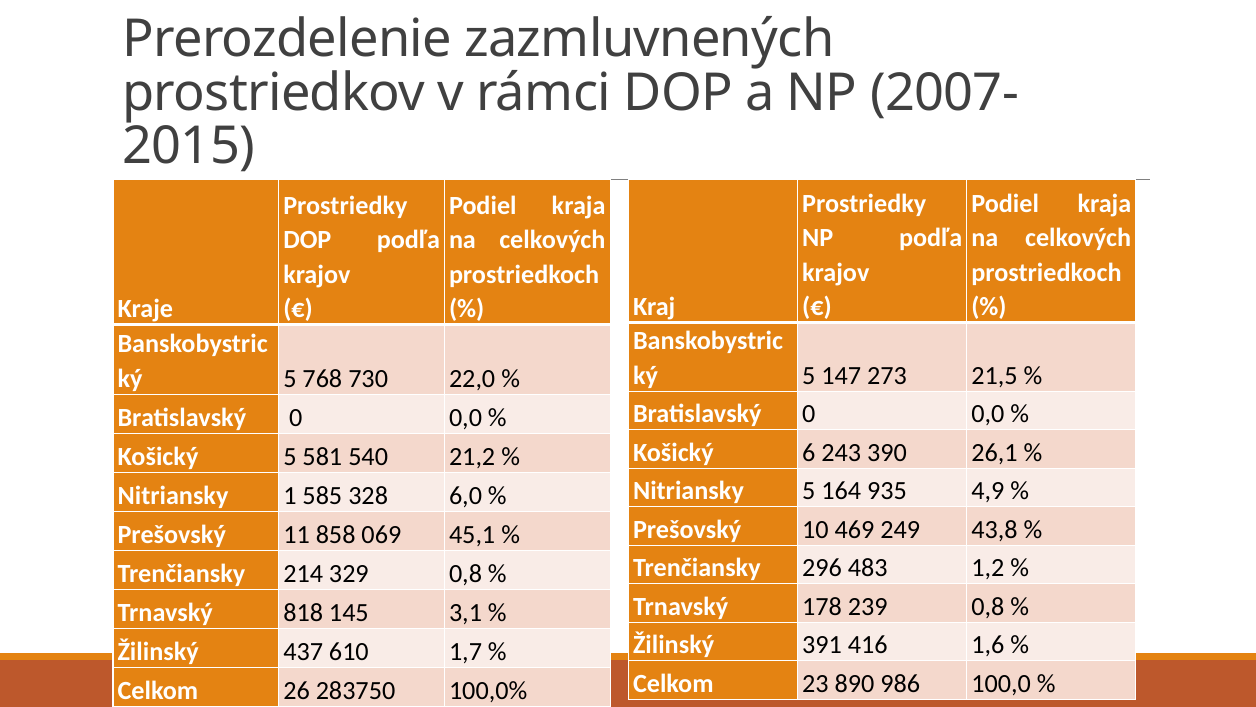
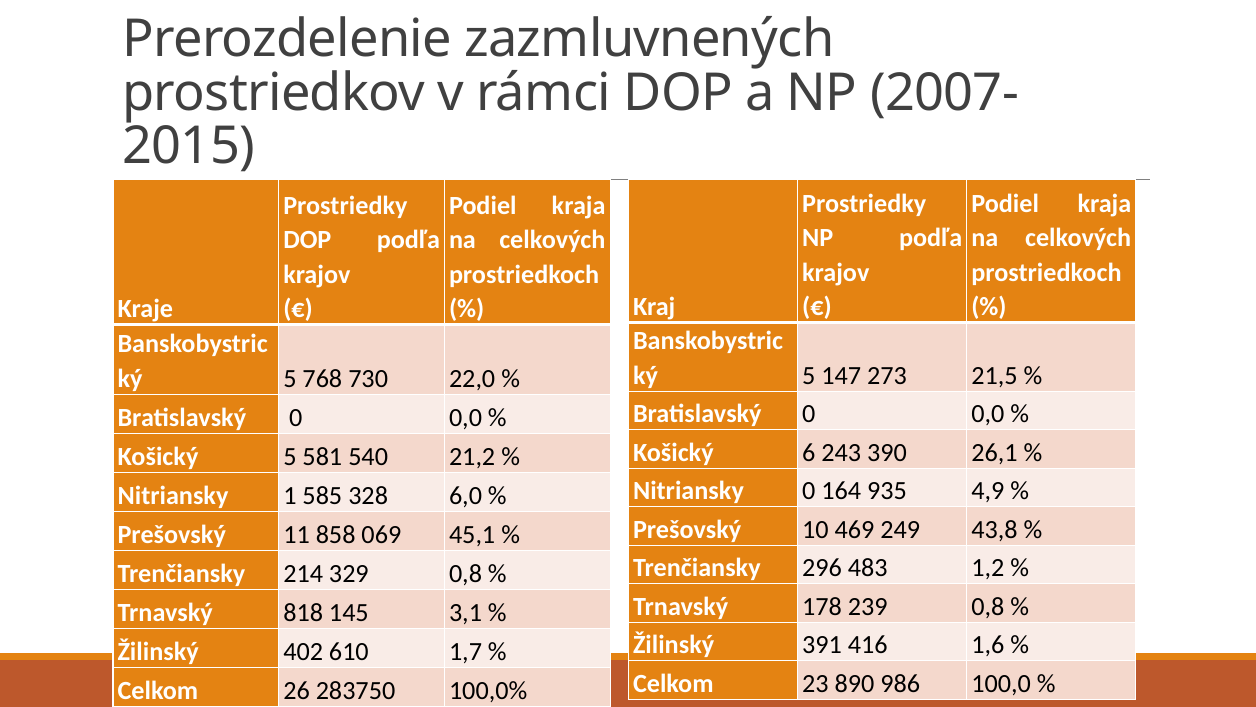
Nitriansky 5: 5 -> 0
437: 437 -> 402
